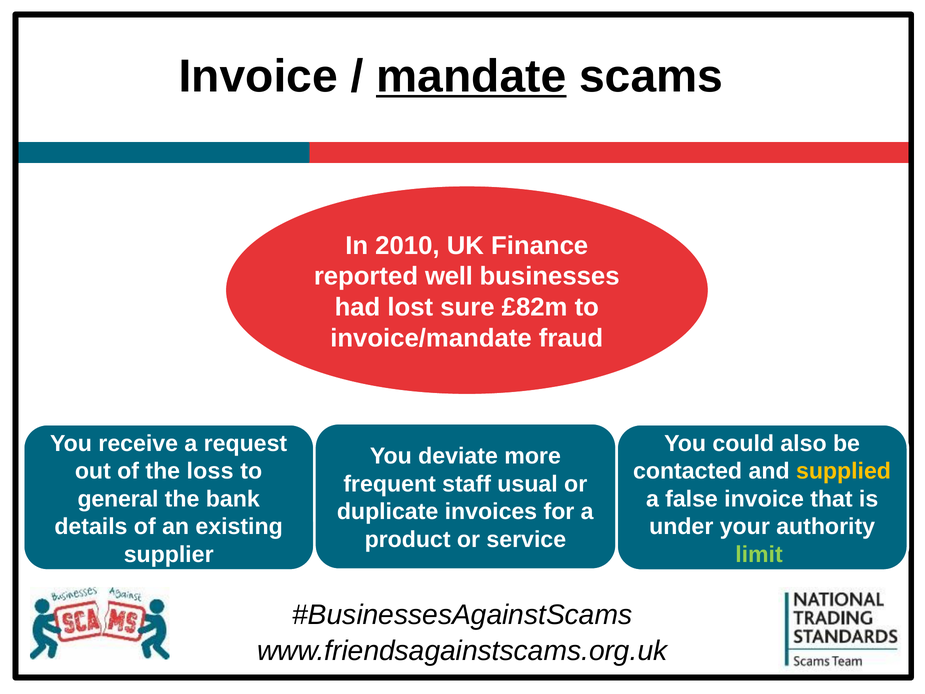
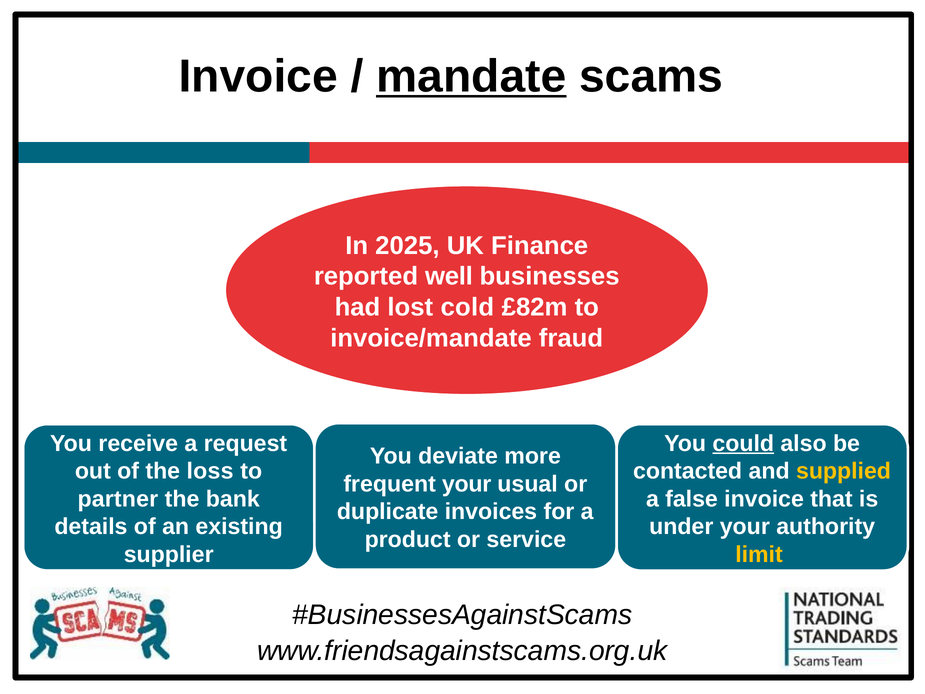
2010: 2010 -> 2025
sure: sure -> cold
could underline: none -> present
frequent staff: staff -> your
general: general -> partner
limit colour: light green -> yellow
